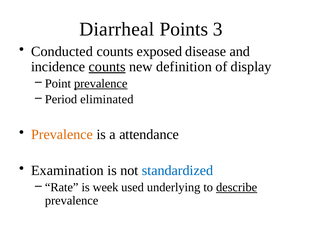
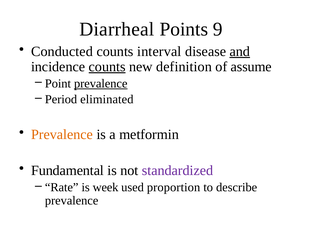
3: 3 -> 9
exposed: exposed -> interval
and underline: none -> present
display: display -> assume
attendance: attendance -> metformin
Examination: Examination -> Fundamental
standardized colour: blue -> purple
underlying: underlying -> proportion
describe underline: present -> none
